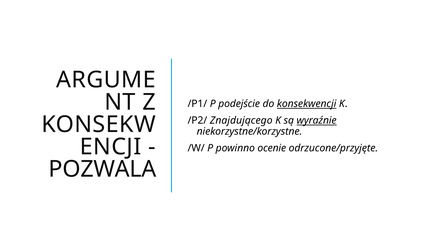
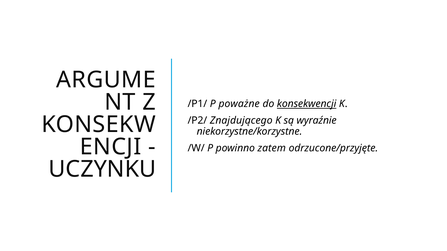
podejście: podejście -> poważne
wyraźnie underline: present -> none
ocenie: ocenie -> zatem
POZWALA: POZWALA -> UCZYNKU
